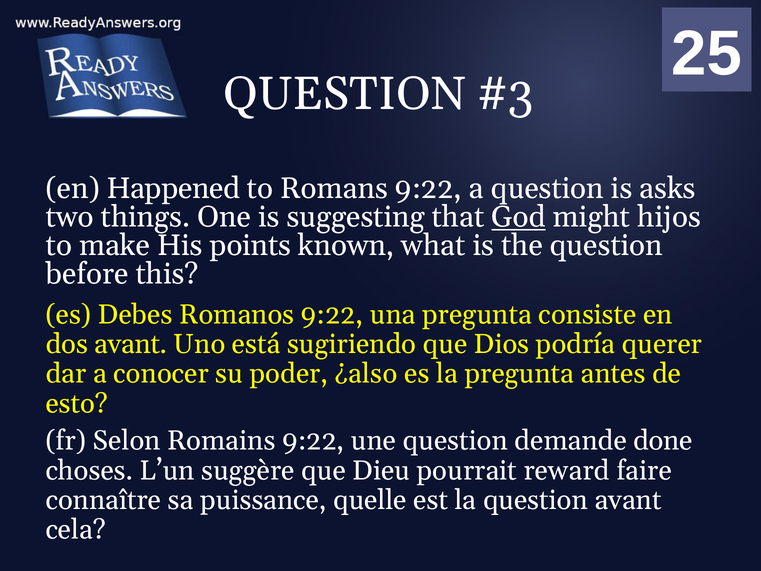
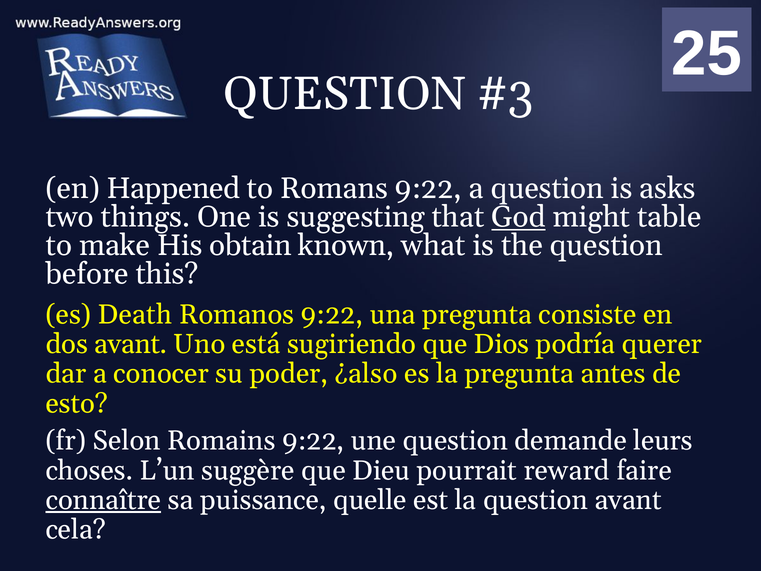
hijos: hijos -> table
points: points -> obtain
Debes: Debes -> Death
done: done -> leurs
connaître underline: none -> present
